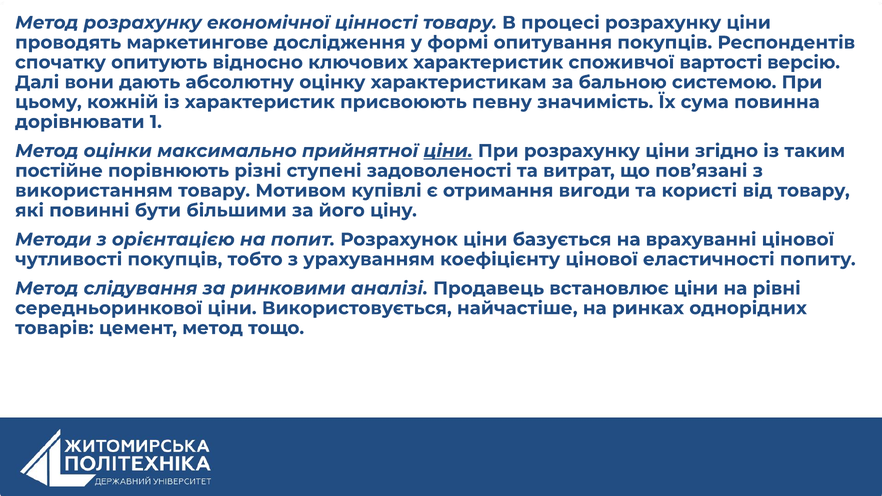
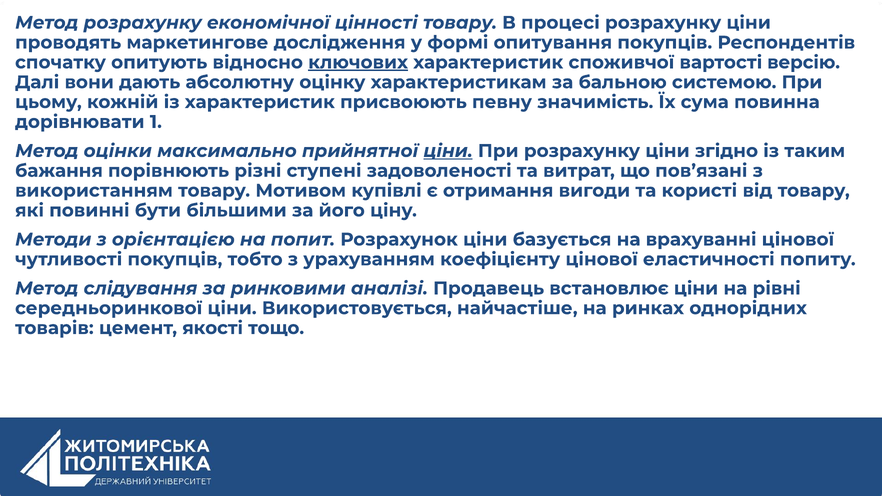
ключових underline: none -> present
постійне: постійне -> бажання
цемент метод: метод -> якості
